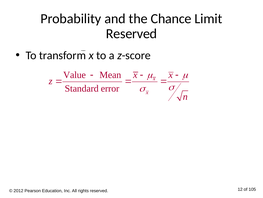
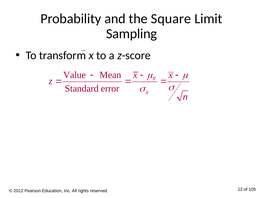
Chance: Chance -> Square
Reserved at (132, 34): Reserved -> Sampling
